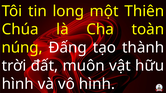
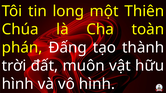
núng: núng -> phán
